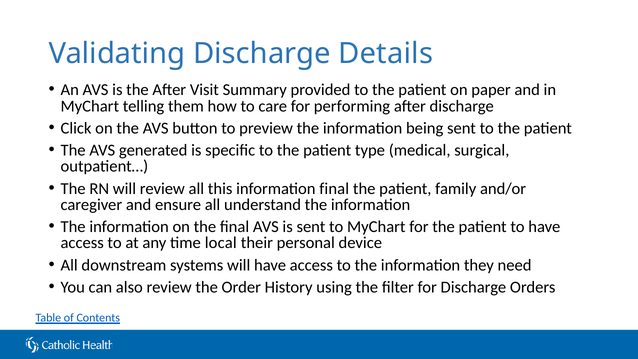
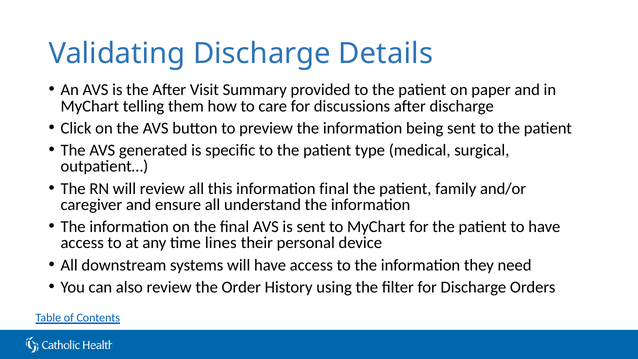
performing: performing -> discussions
local: local -> lines
